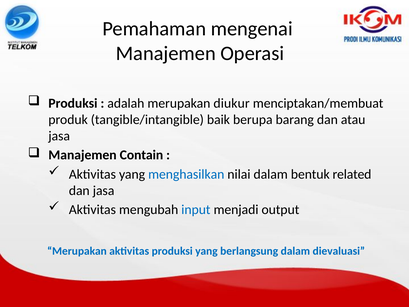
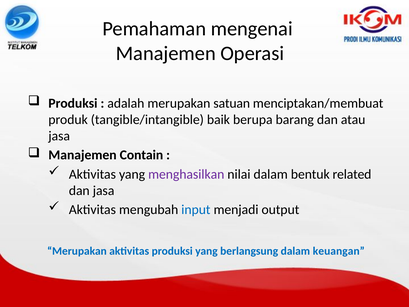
diukur: diukur -> satuan
menghasilkan colour: blue -> purple
dievaluasi: dievaluasi -> keuangan
